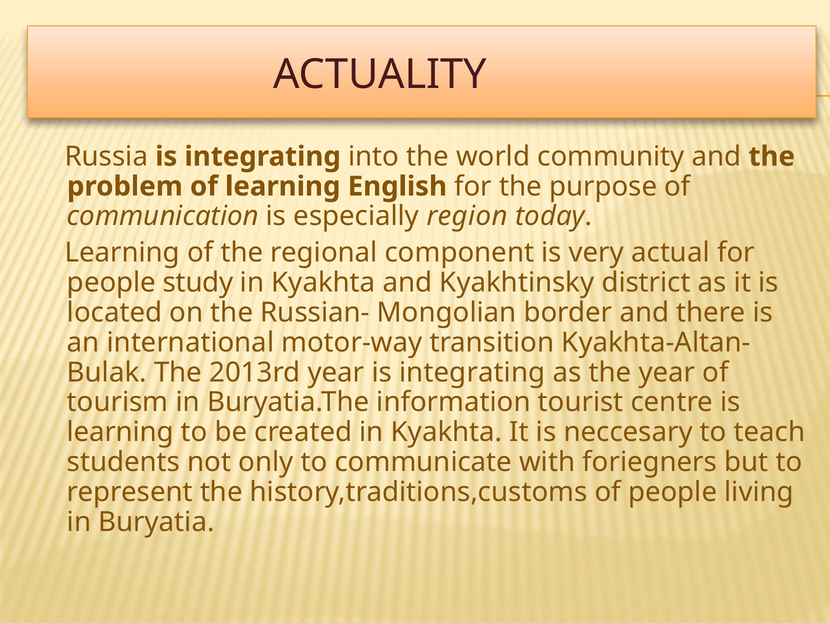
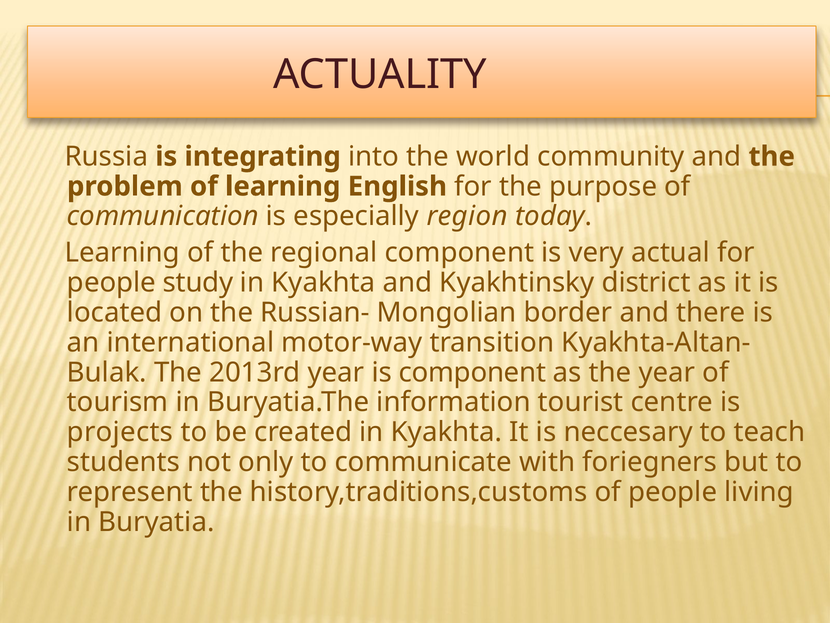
year is integrating: integrating -> component
learning at (120, 432): learning -> projects
